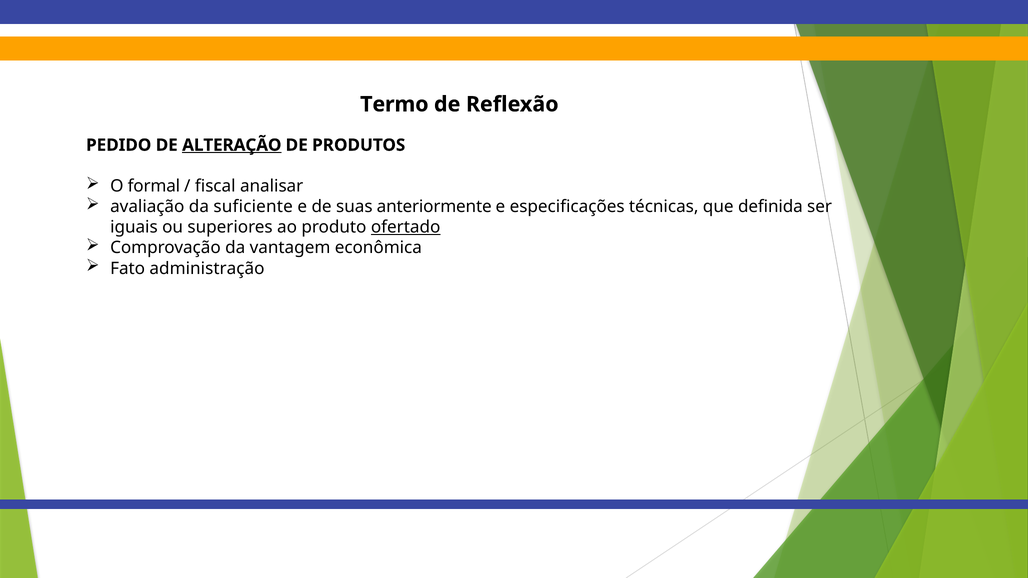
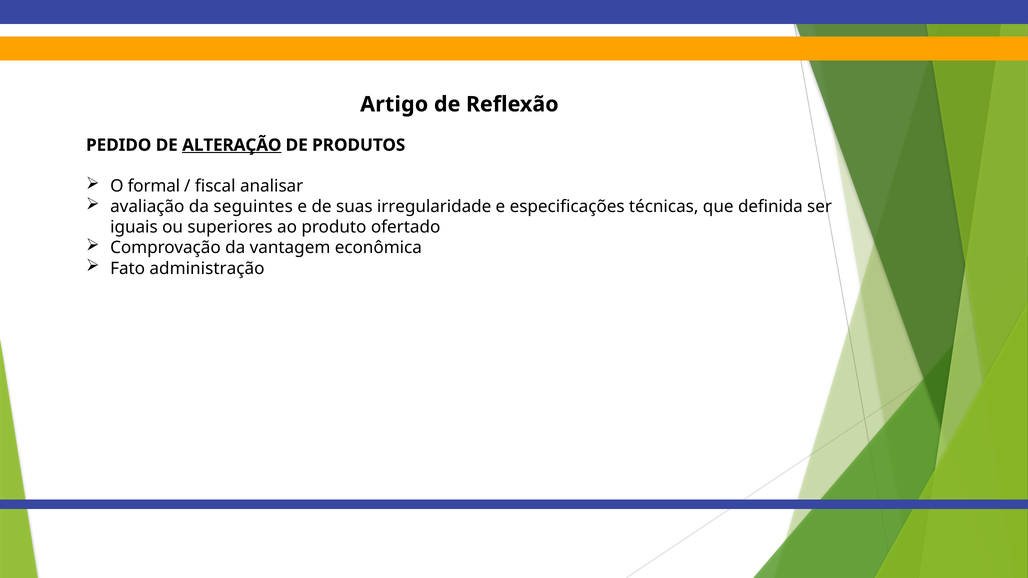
Termo: Termo -> Artigo
suficiente: suficiente -> seguintes
anteriormente: anteriormente -> irregularidade
ofertado underline: present -> none
